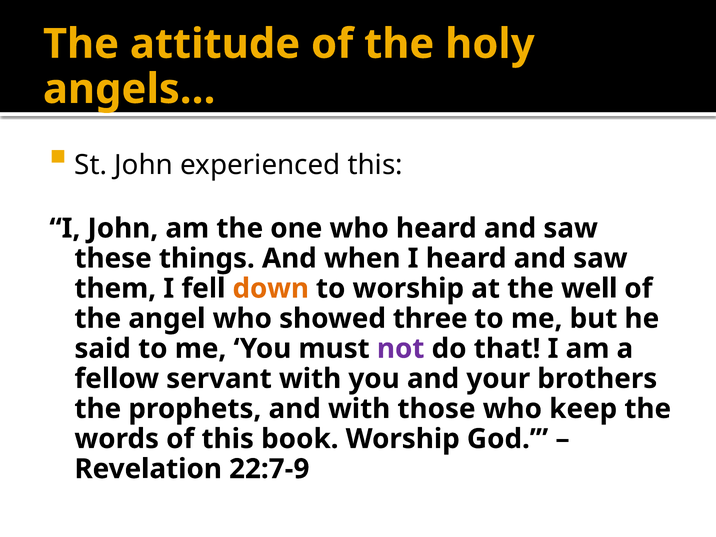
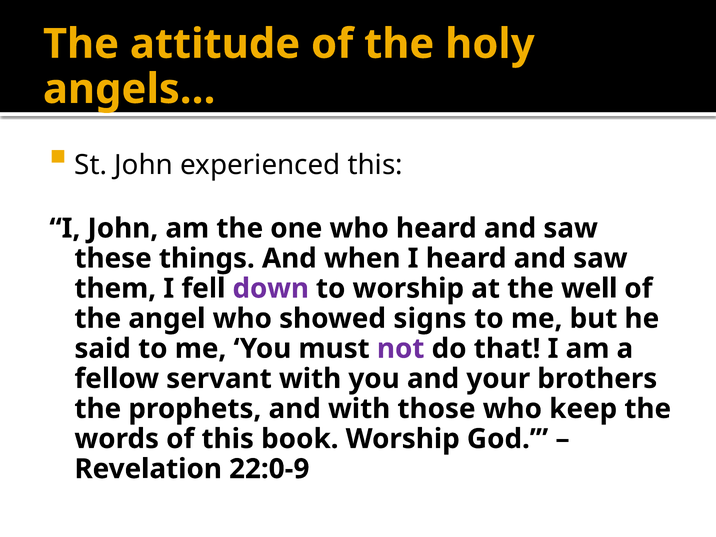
down colour: orange -> purple
three: three -> signs
22:7-9: 22:7-9 -> 22:0-9
